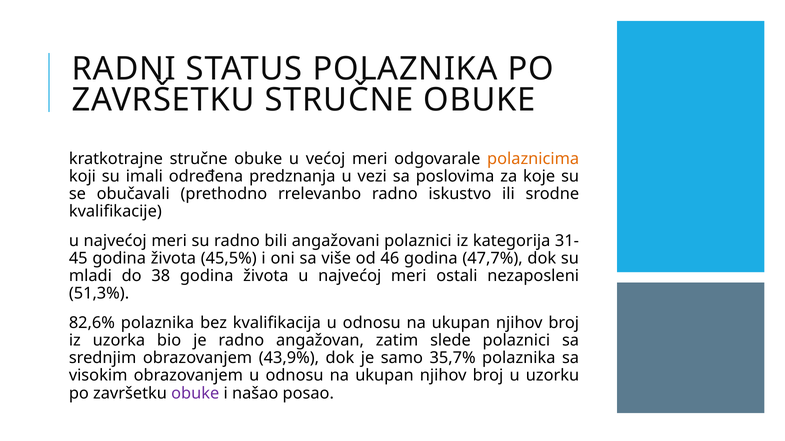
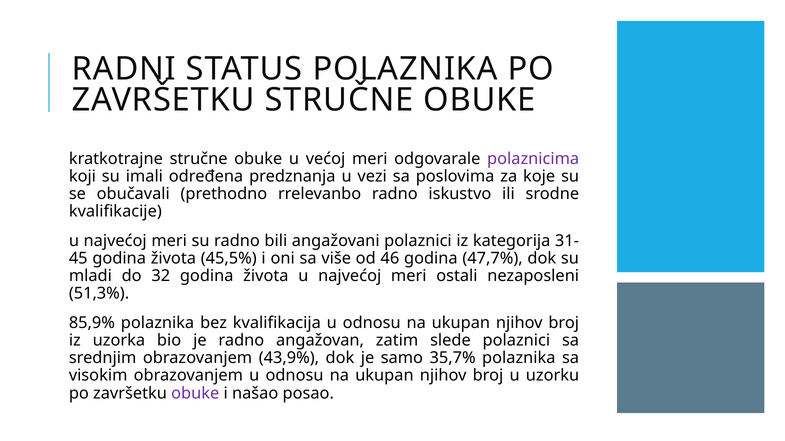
polaznicima colour: orange -> purple
38: 38 -> 32
82,6%: 82,6% -> 85,9%
